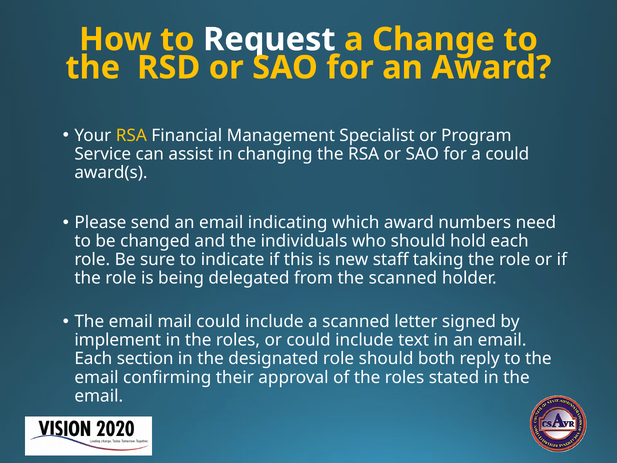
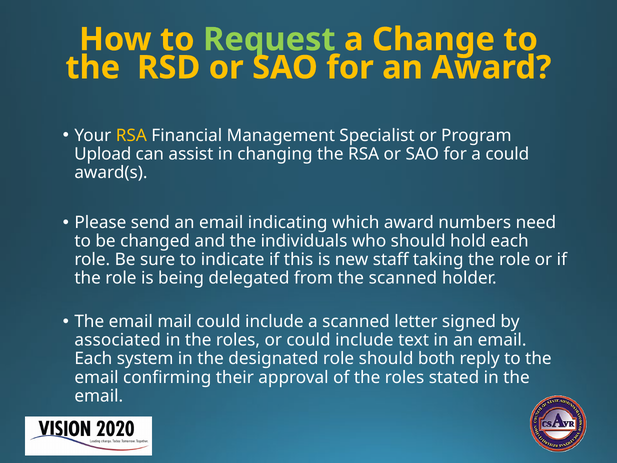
Request colour: white -> light green
Service: Service -> Upload
implement: implement -> associated
section: section -> system
